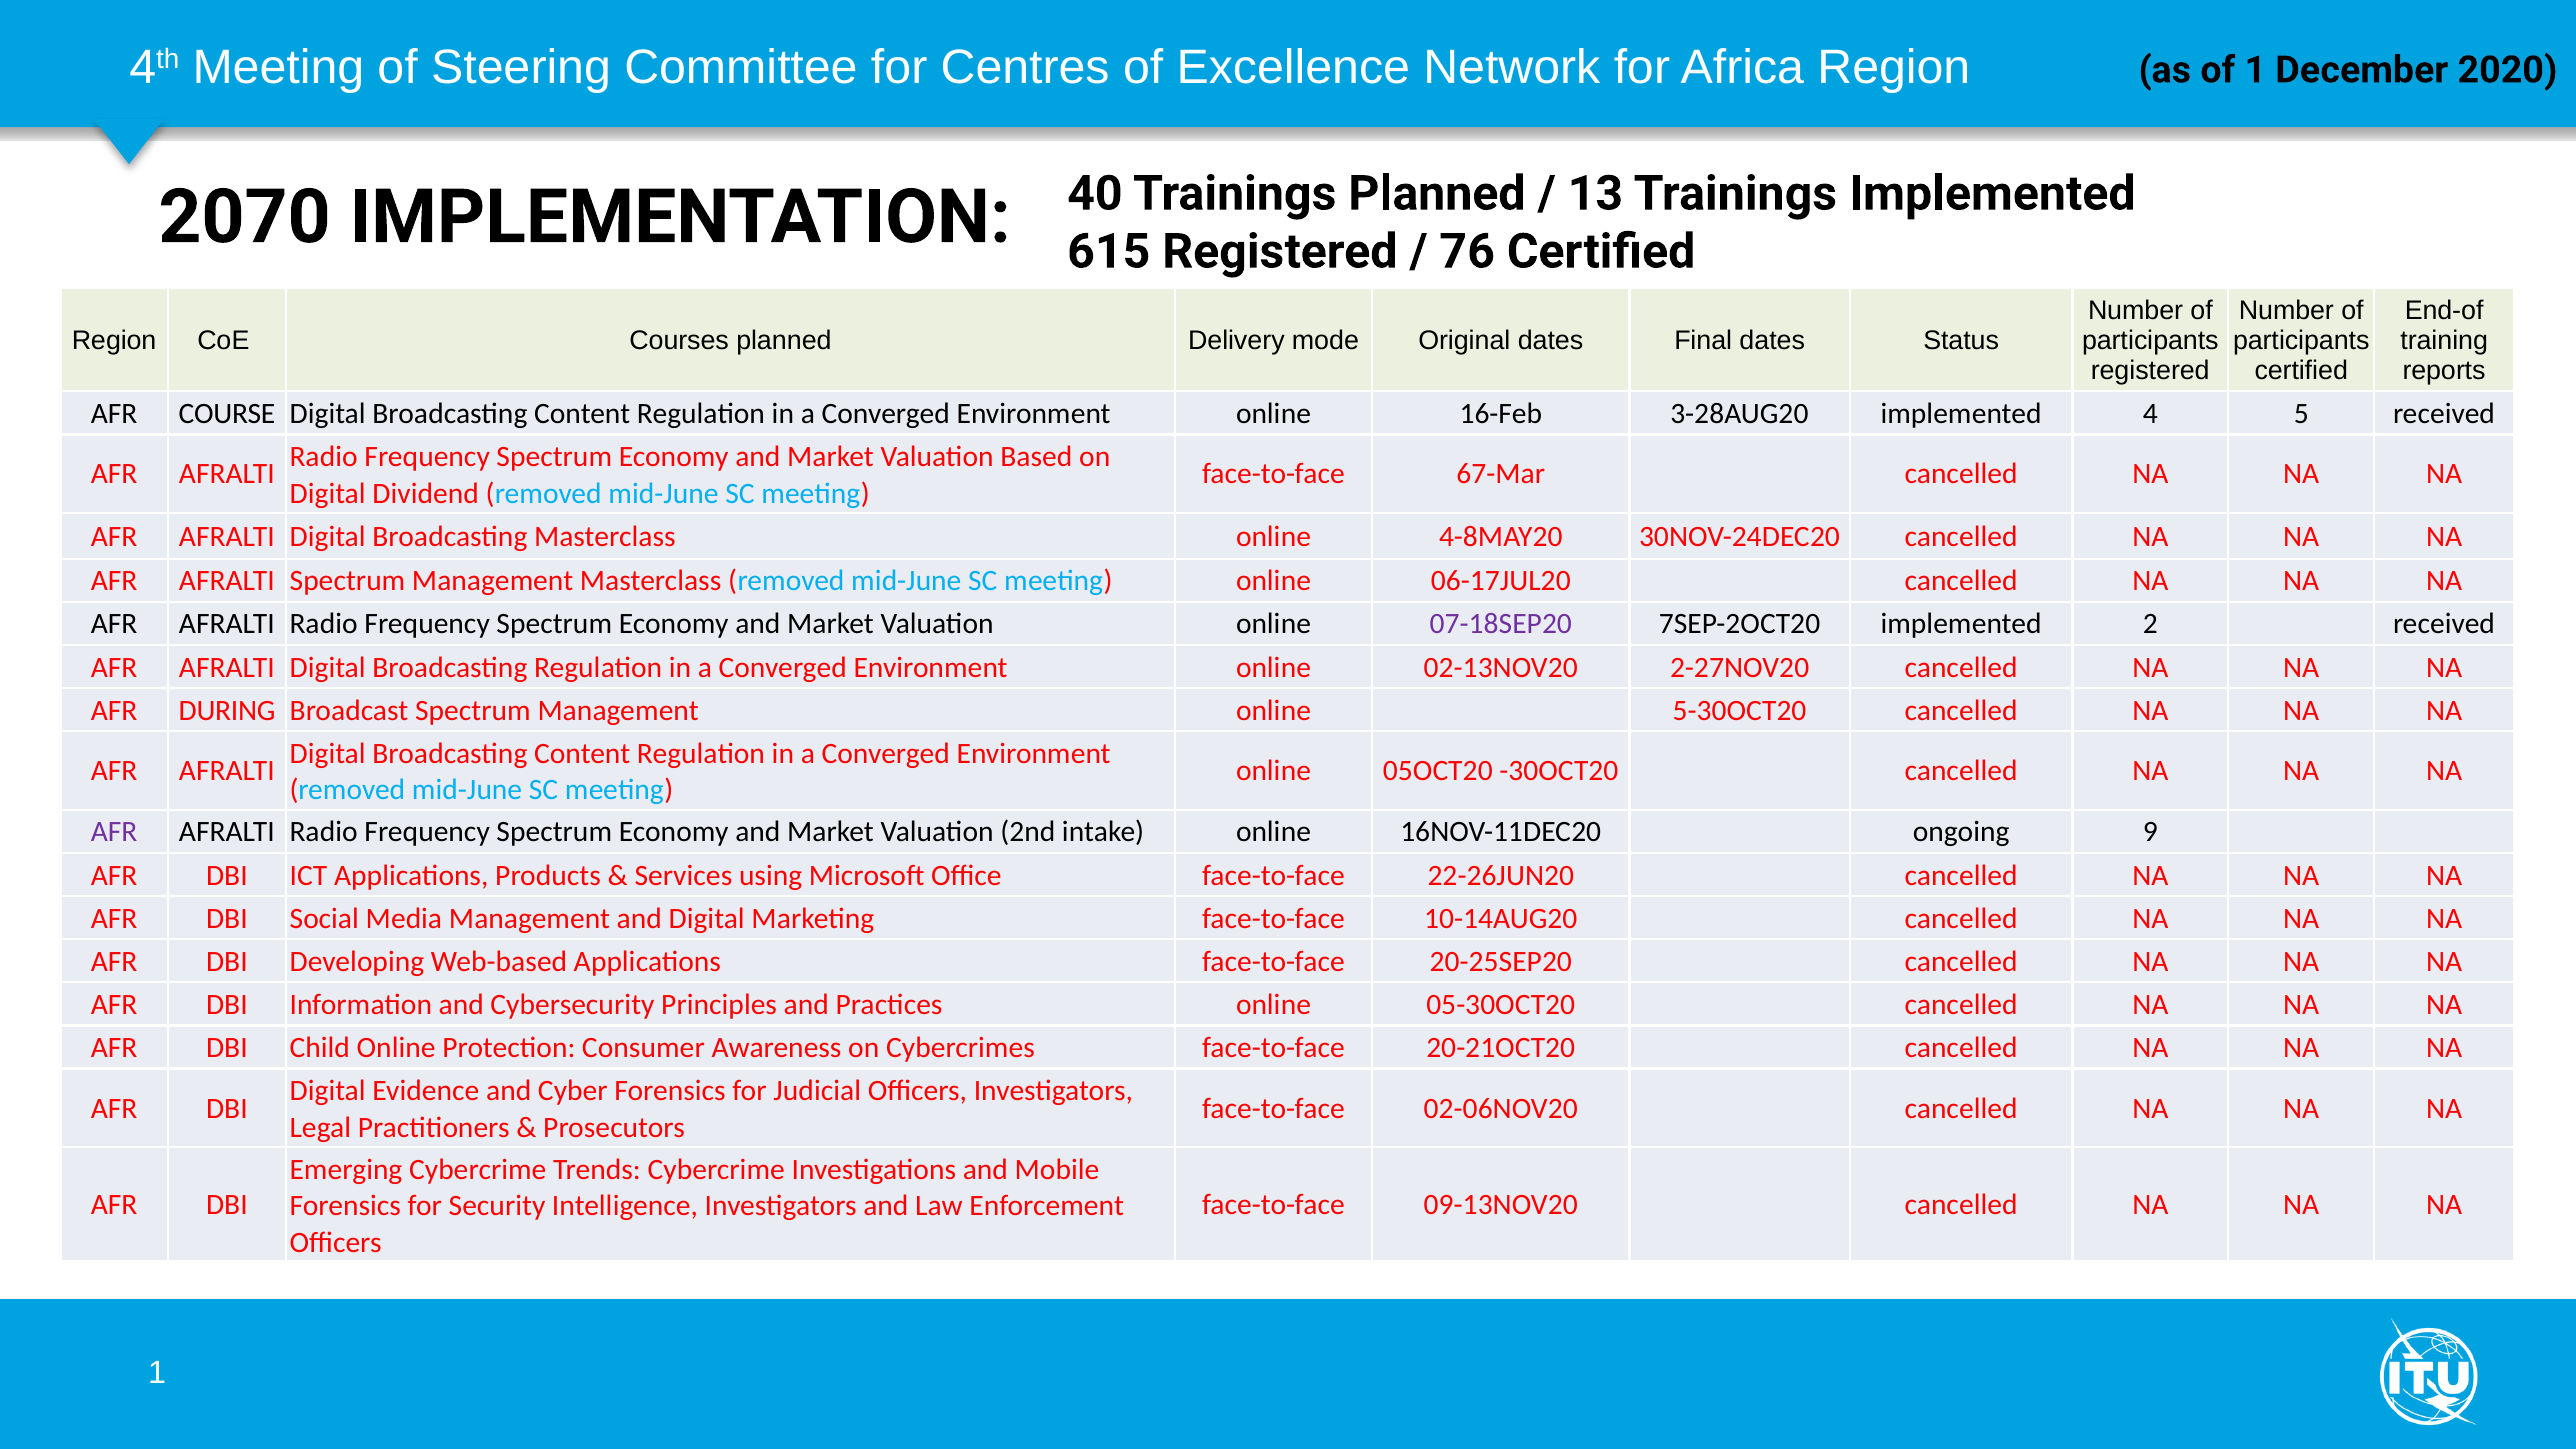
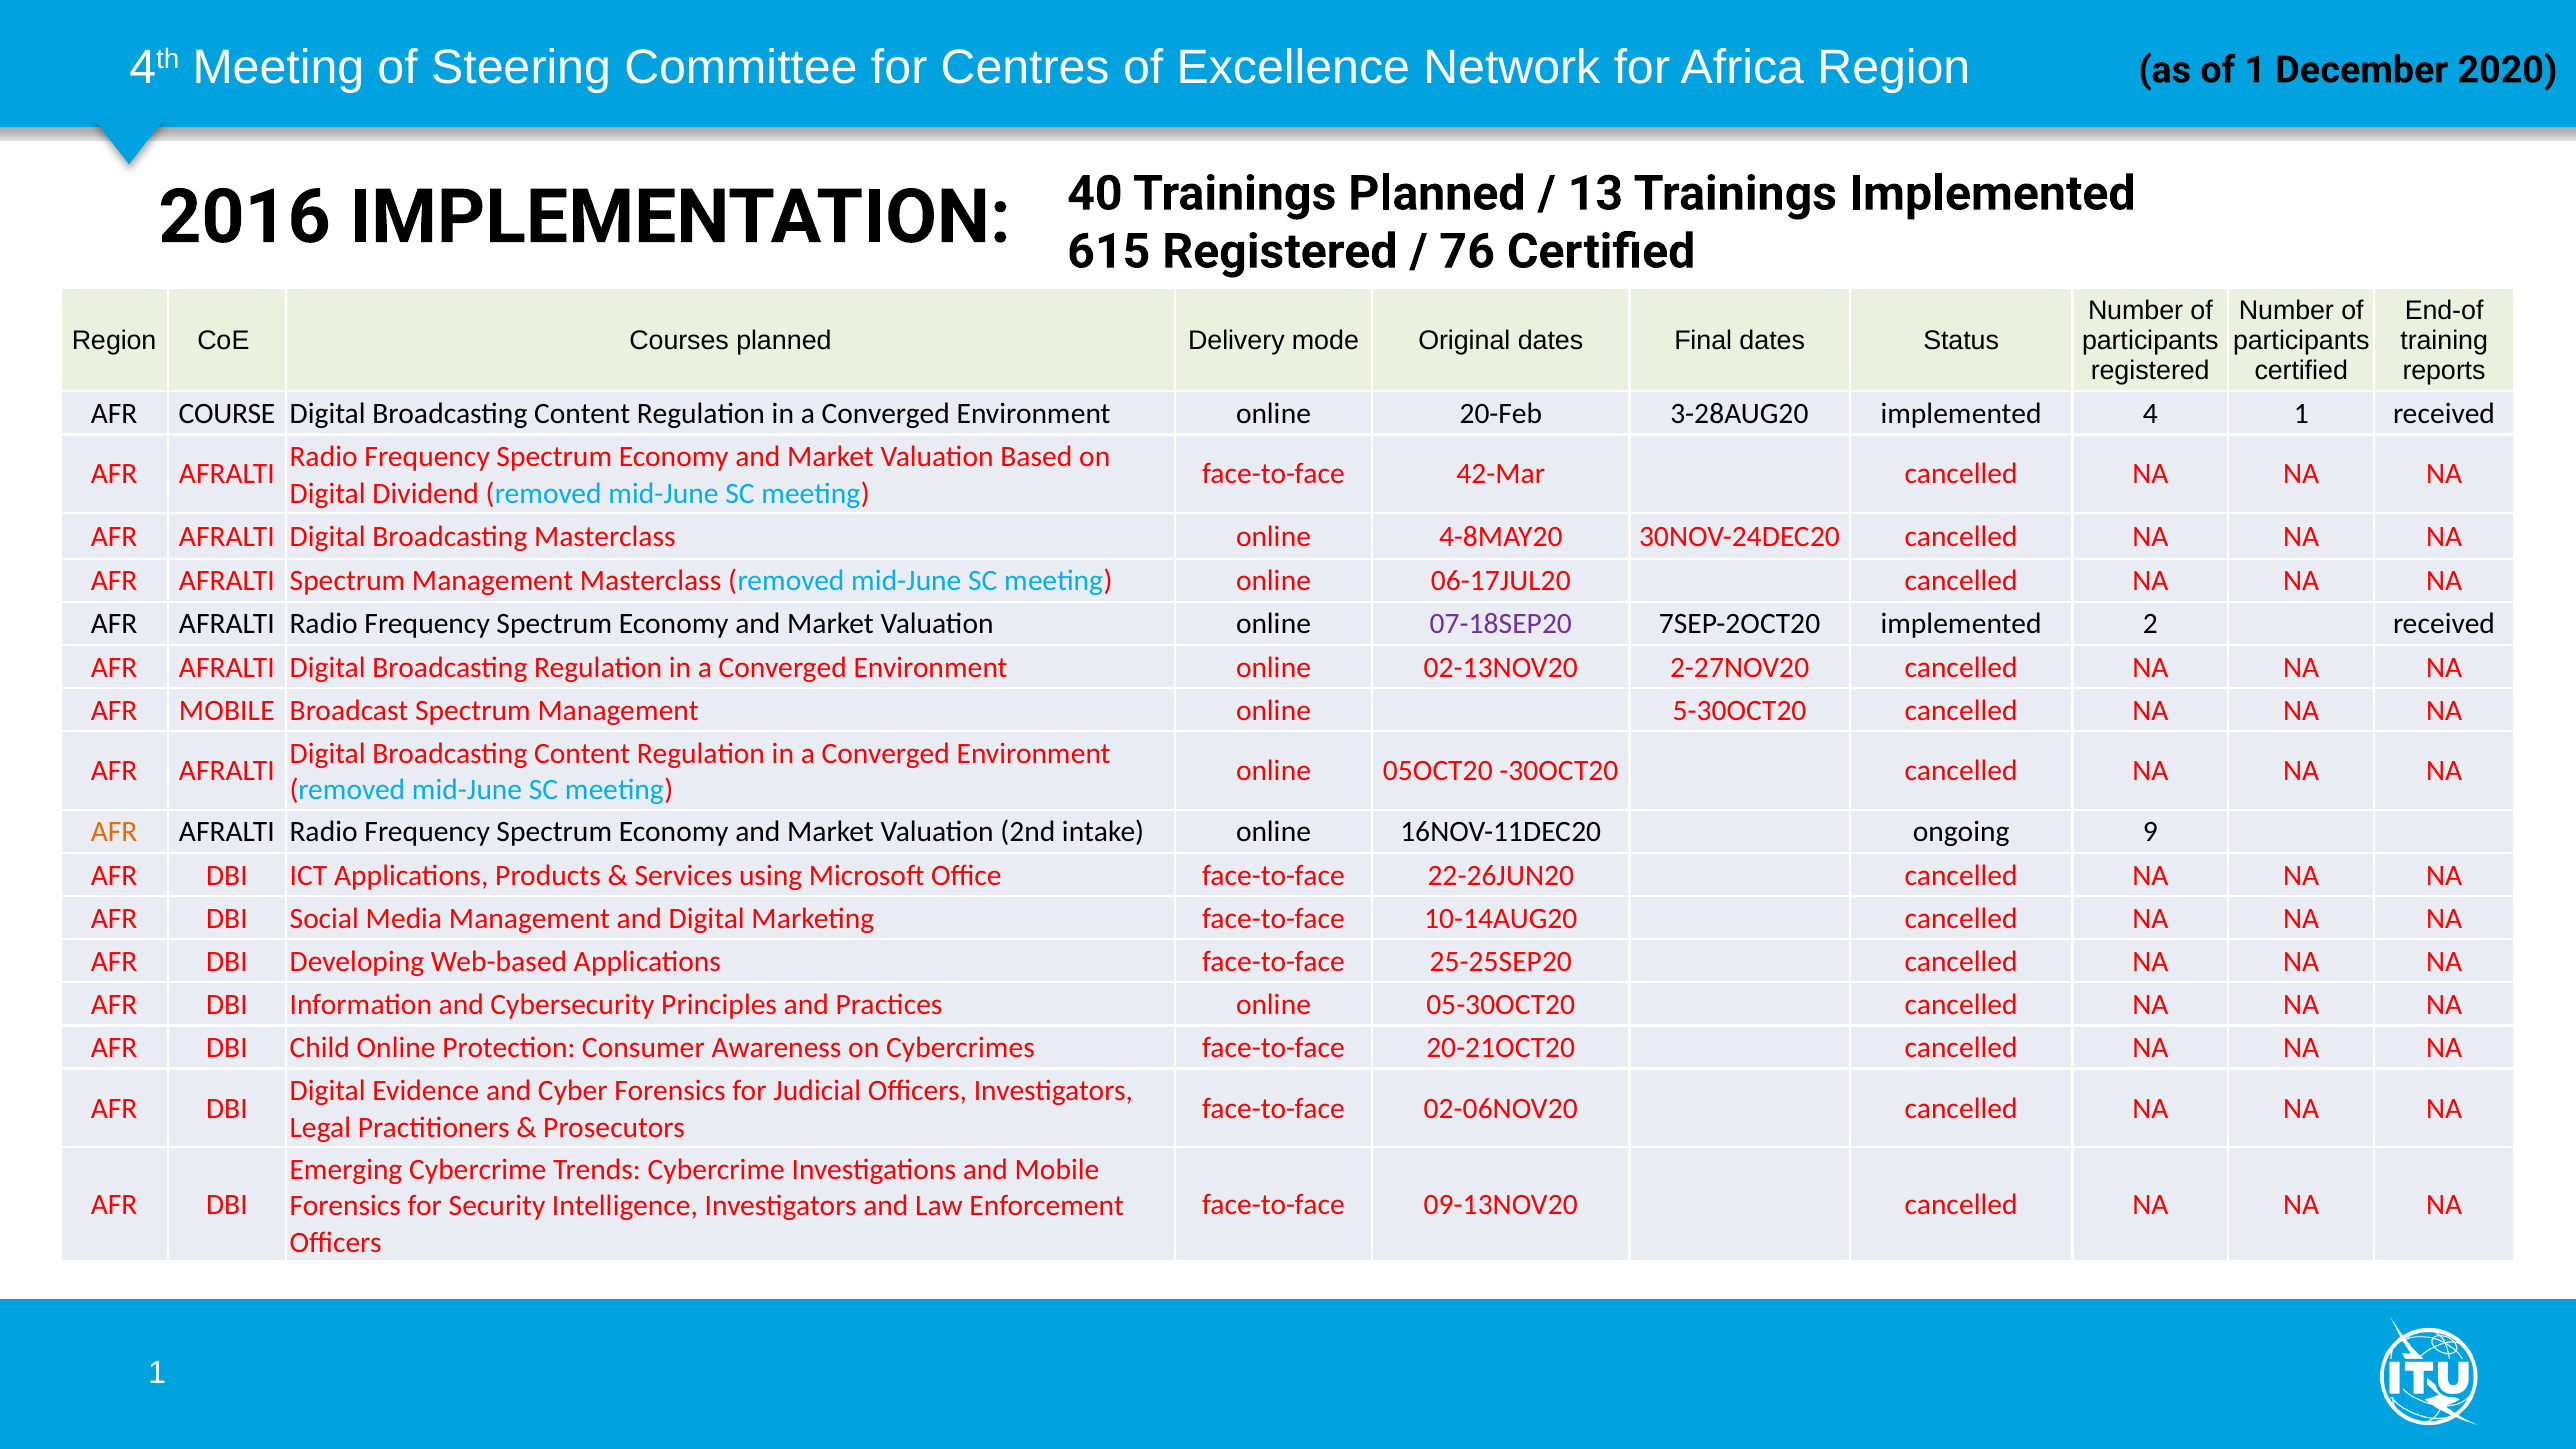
2070: 2070 -> 2016
16-Feb: 16-Feb -> 20-Feb
4 5: 5 -> 1
67-Mar: 67-Mar -> 42-Mar
AFR DURING: DURING -> MOBILE
AFR at (114, 832) colour: purple -> orange
20-25SEP20: 20-25SEP20 -> 25-25SEP20
